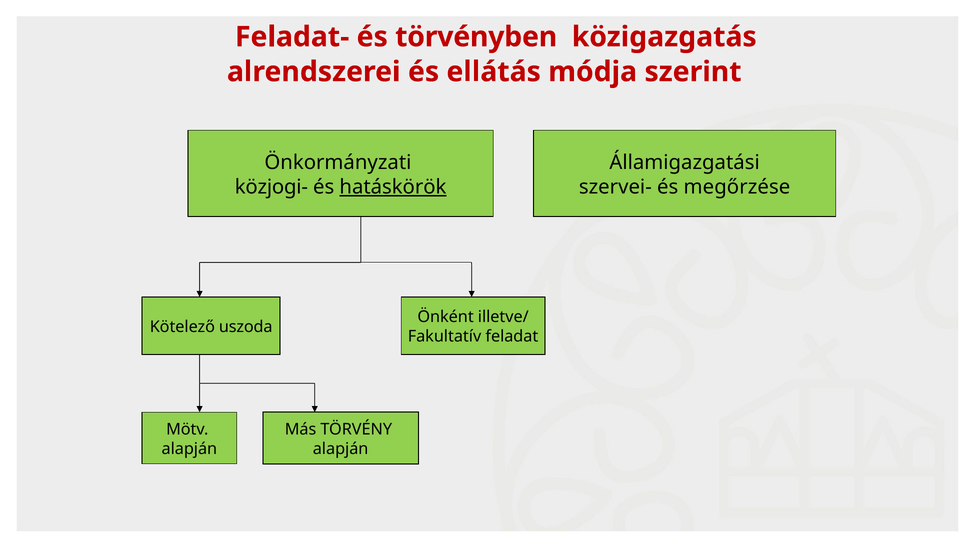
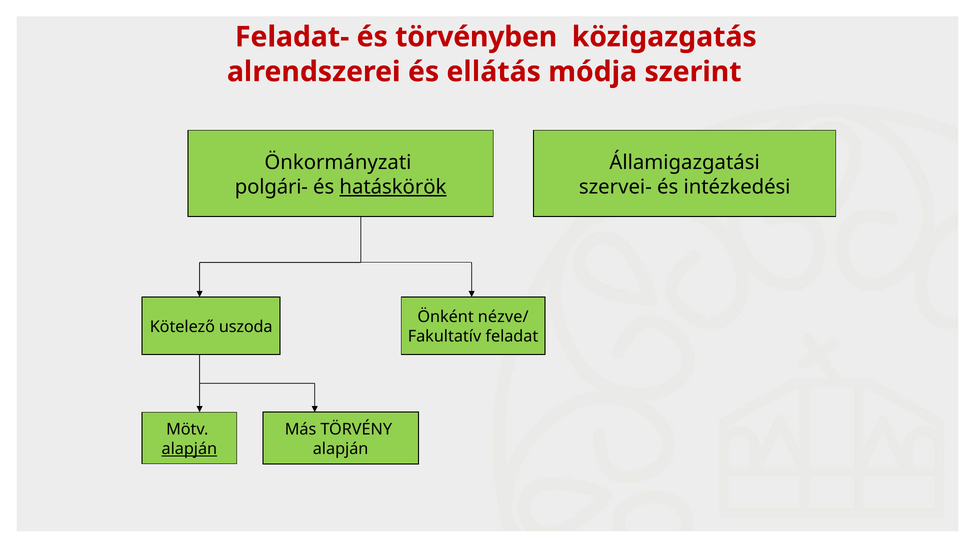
közjogi-: közjogi- -> polgári-
megőrzése: megőrzése -> intézkedési
illetve/: illetve/ -> nézve/
alapján at (189, 449) underline: none -> present
